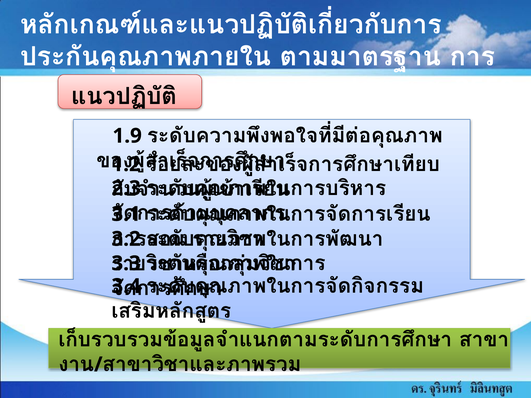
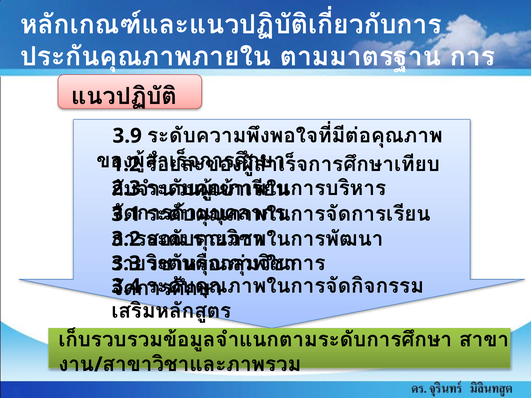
1.9: 1.9 -> 3.9
